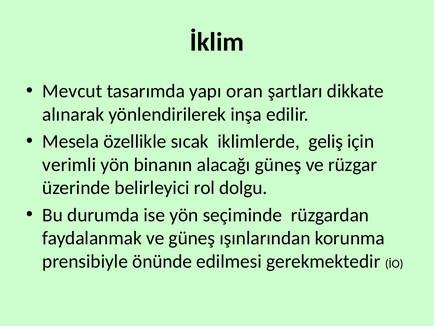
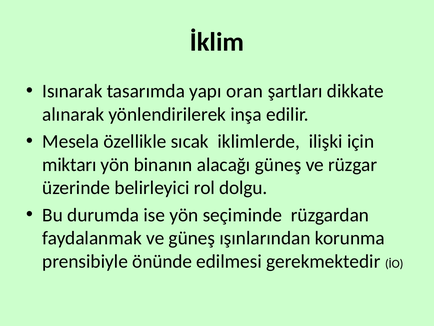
Mevcut: Mevcut -> Isınarak
geliş: geliş -> ilişki
verimli: verimli -> miktarı
